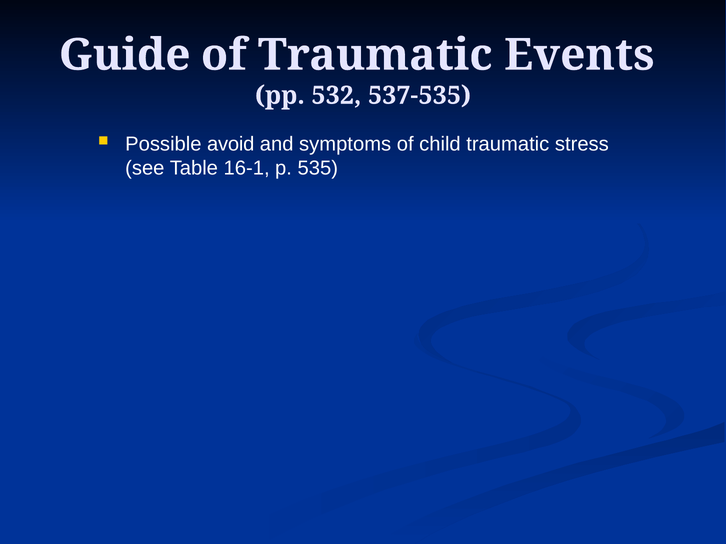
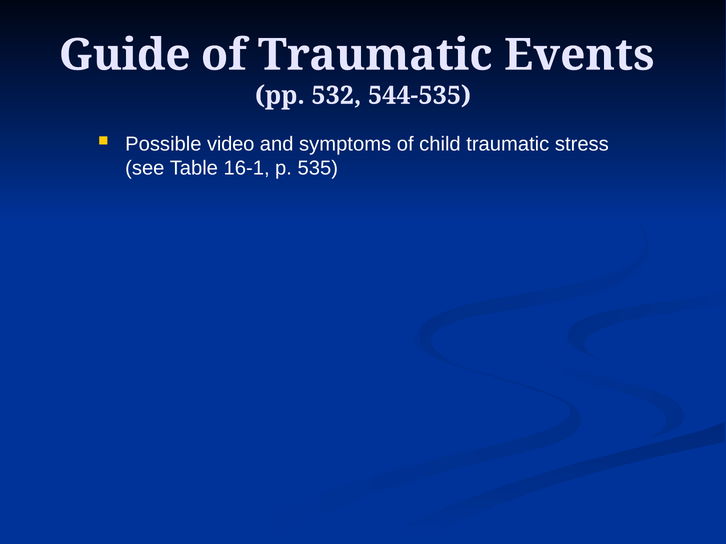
537-535: 537-535 -> 544-535
avoid: avoid -> video
